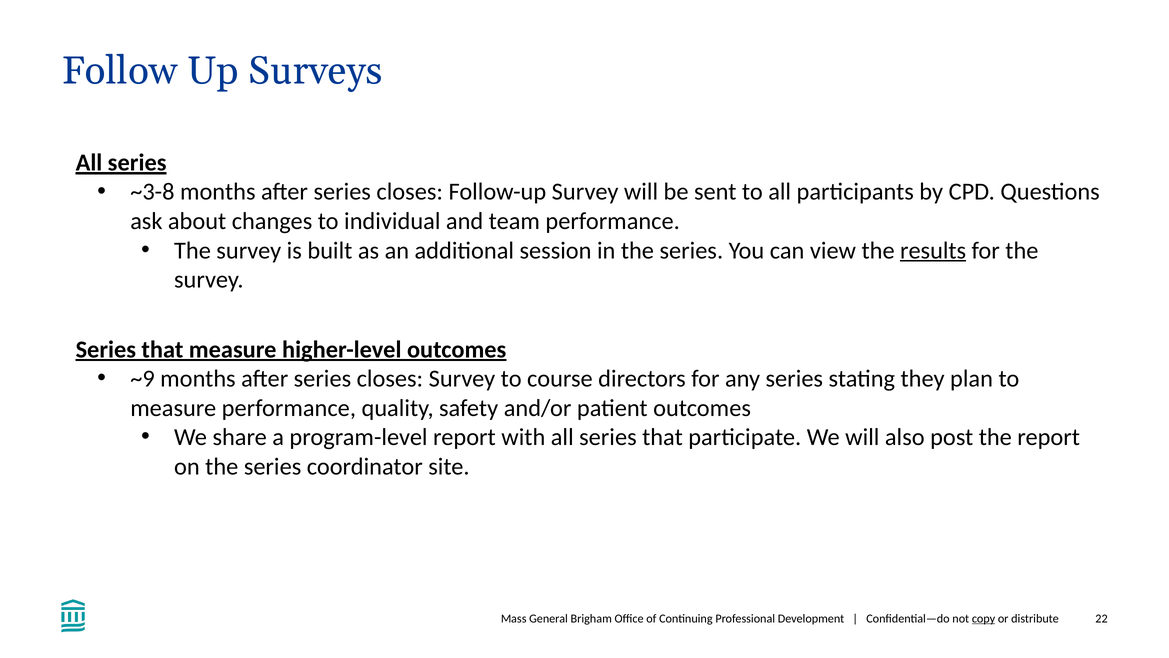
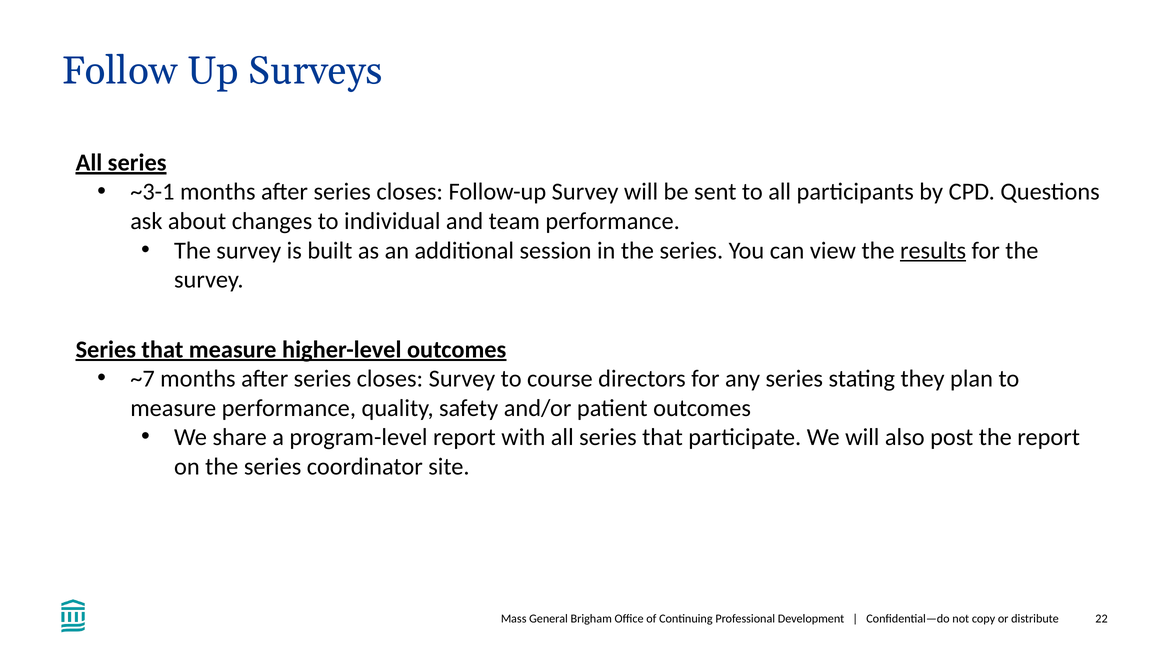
~3-8: ~3-8 -> ~3-1
~9: ~9 -> ~7
copy underline: present -> none
